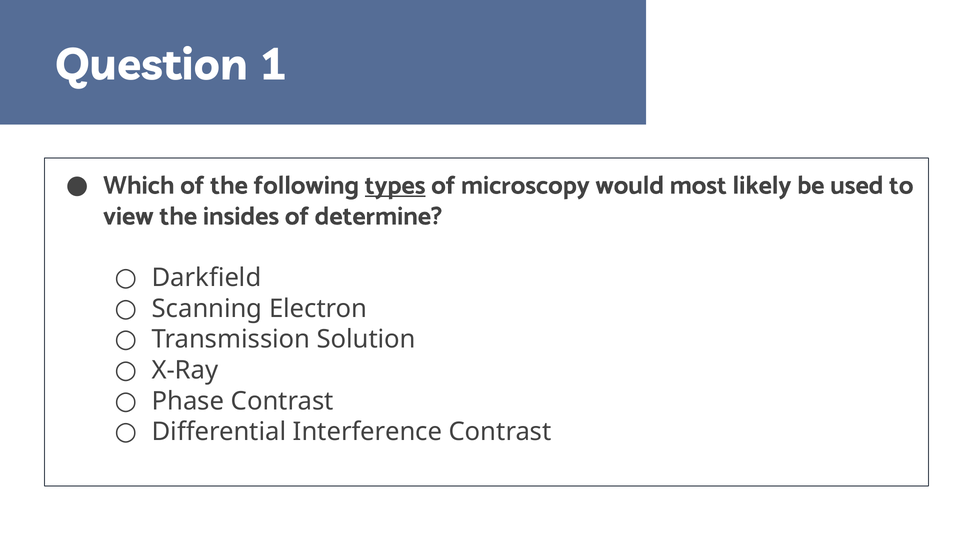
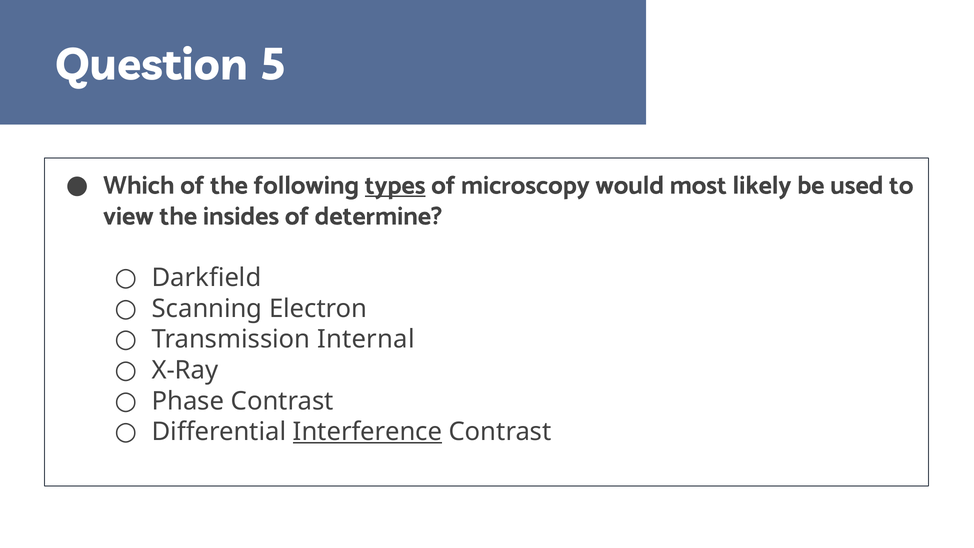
1: 1 -> 5
Solution: Solution -> Internal
Interference underline: none -> present
